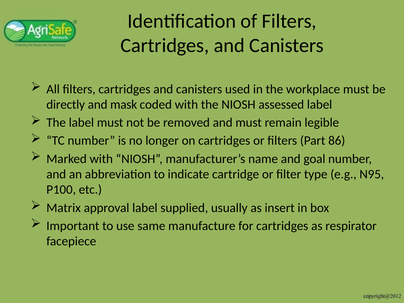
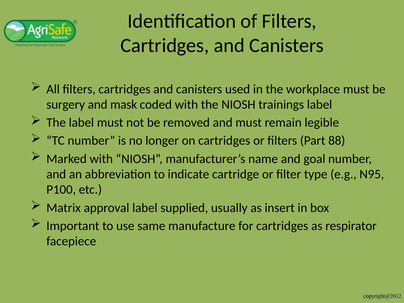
directly: directly -> surgery
assessed: assessed -> trainings
86: 86 -> 88
